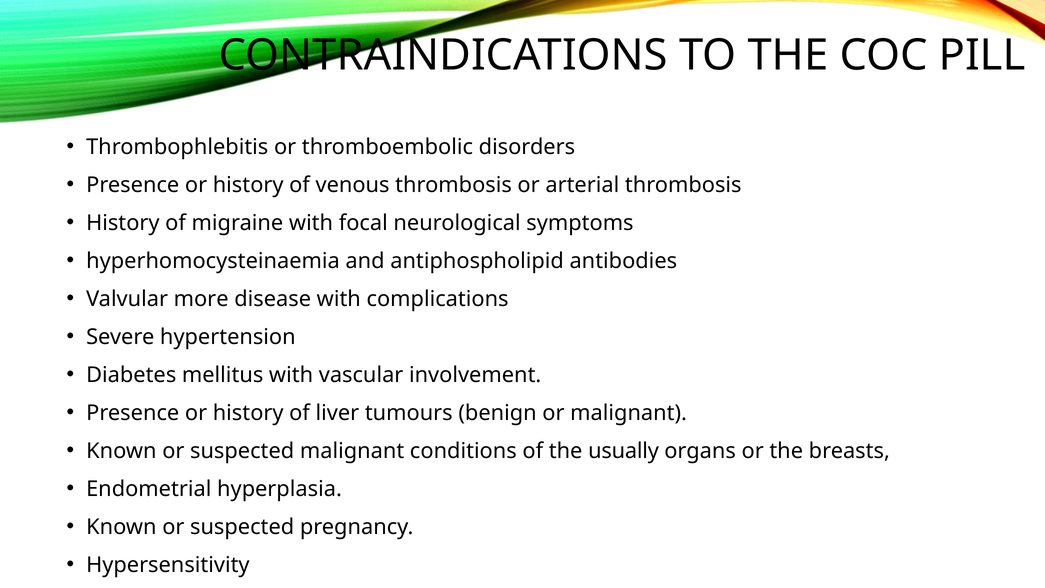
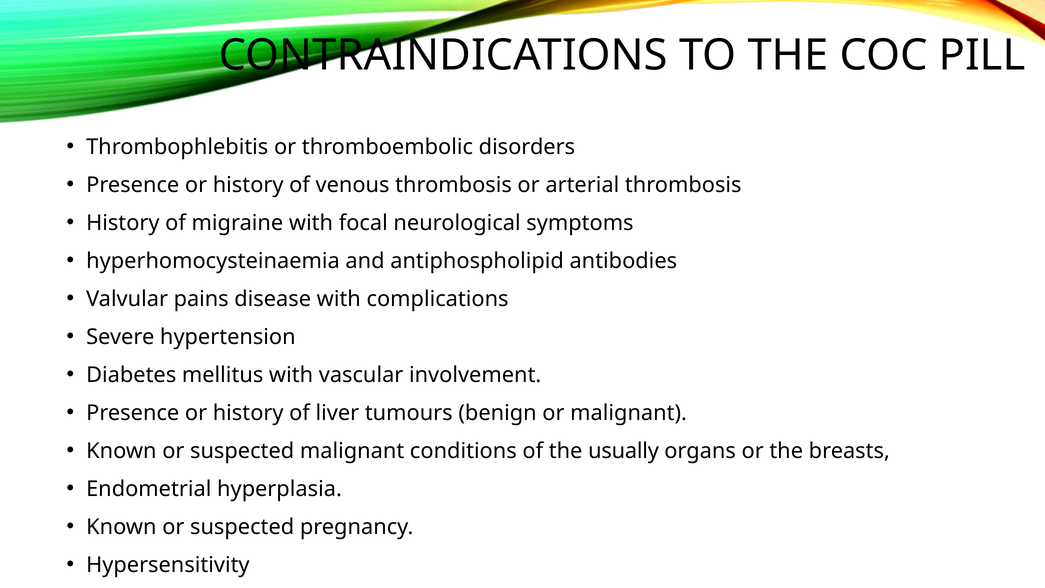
more: more -> pains
